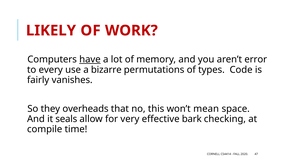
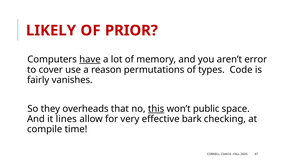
WORK: WORK -> PRIOR
every: every -> cover
bizarre: bizarre -> reason
this underline: none -> present
mean: mean -> public
seals: seals -> lines
